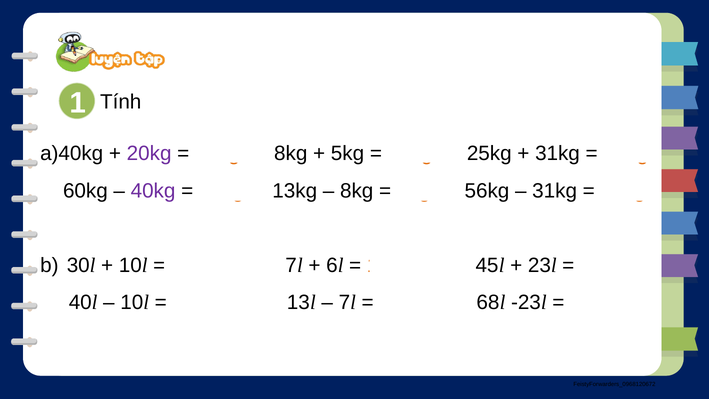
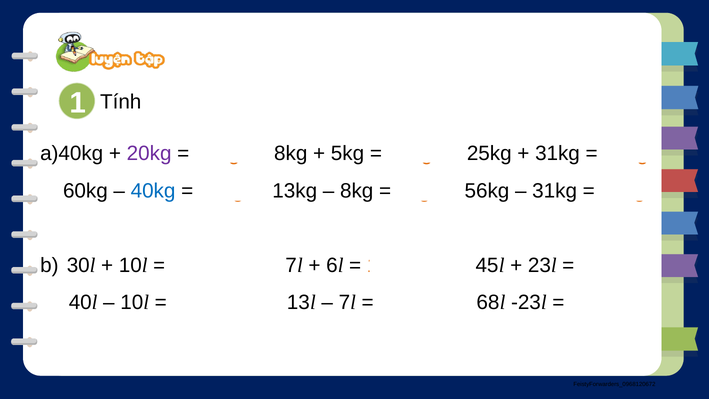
40kg colour: purple -> blue
